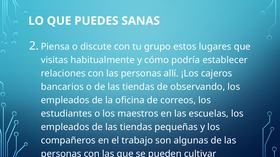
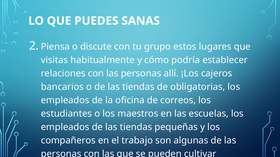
observando: observando -> obligatorias
